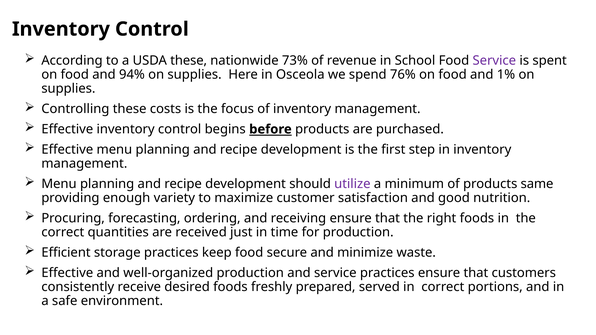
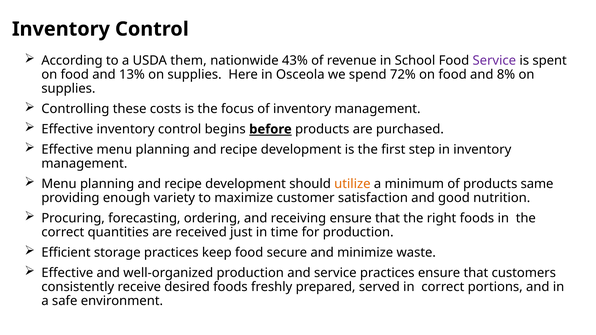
USDA these: these -> them
73%: 73% -> 43%
94%: 94% -> 13%
76%: 76% -> 72%
1%: 1% -> 8%
utilize colour: purple -> orange
